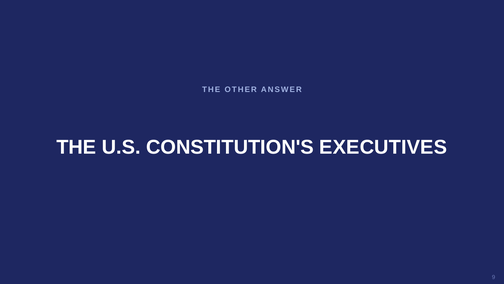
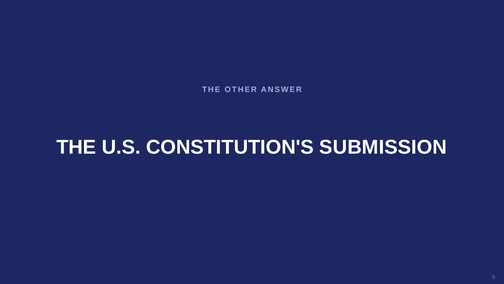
EXECUTIVES: EXECUTIVES -> SUBMISSION
